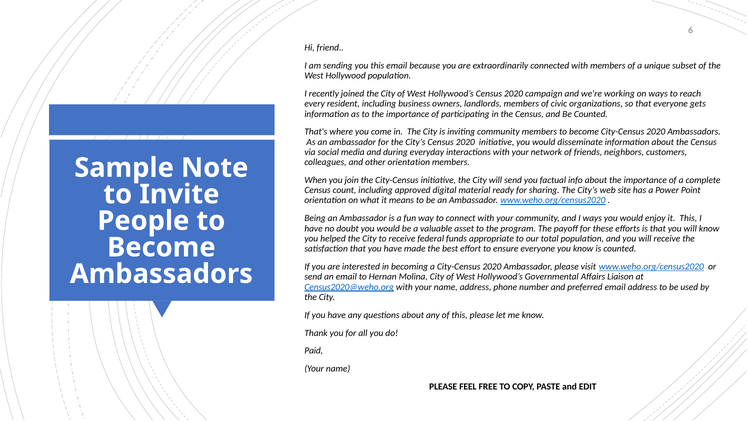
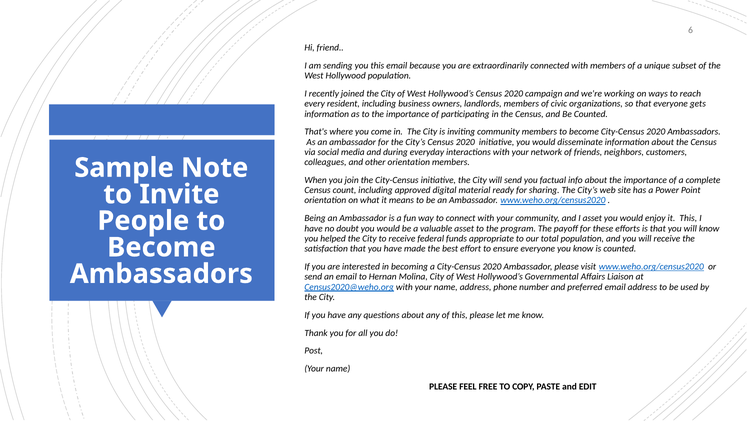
I ways: ways -> asset
Paid: Paid -> Post
